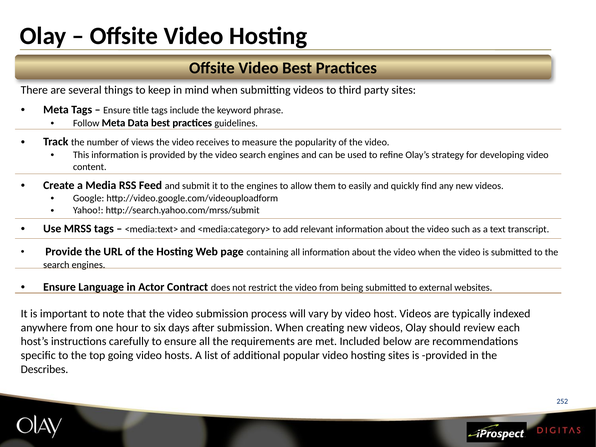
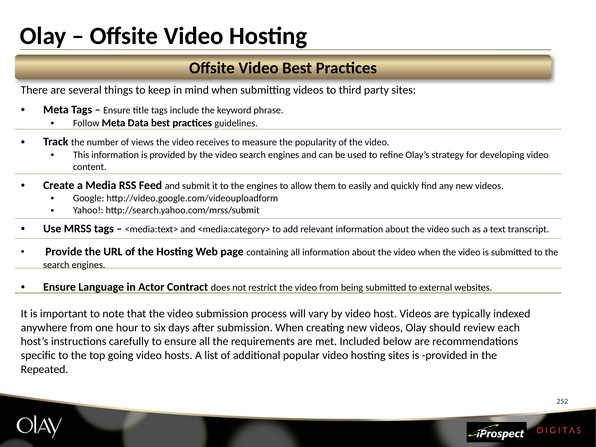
Describes: Describes -> Repeated
